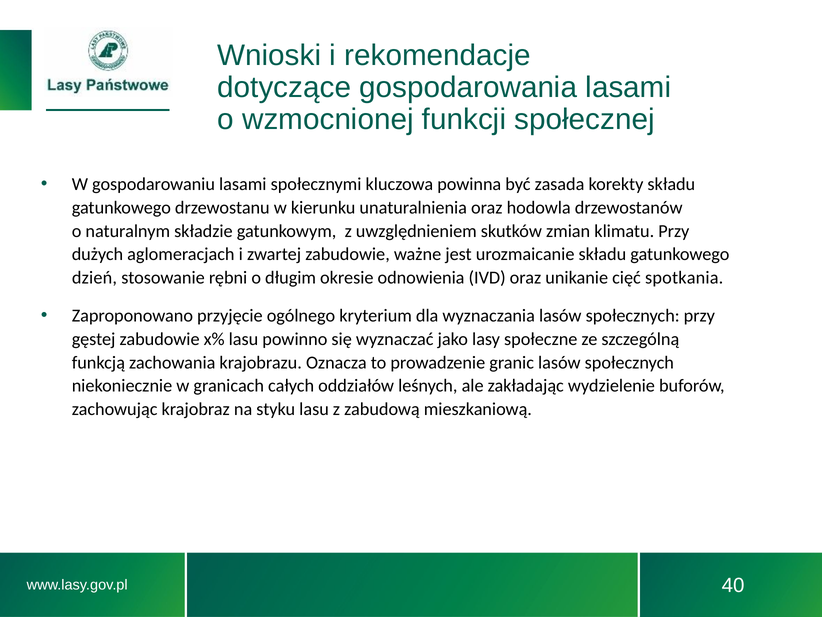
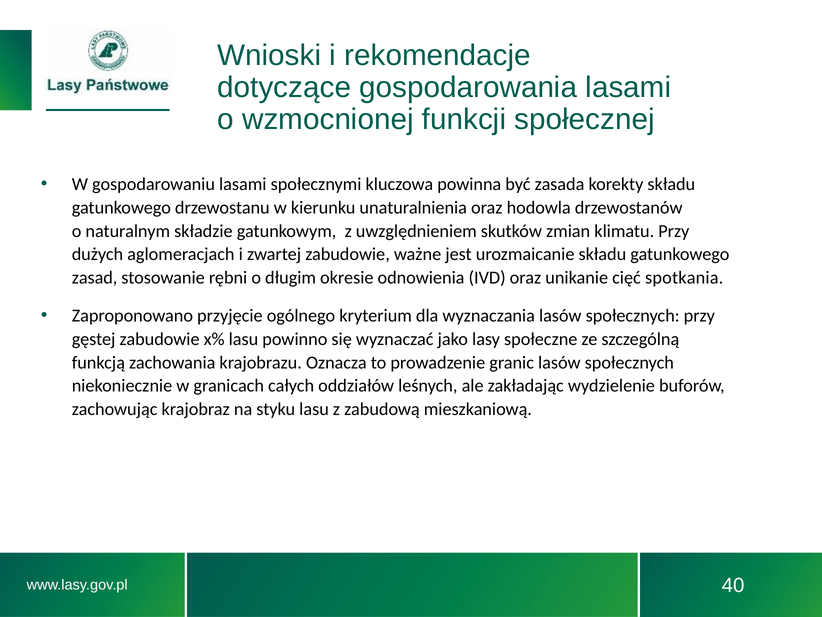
dzień: dzień -> zasad
